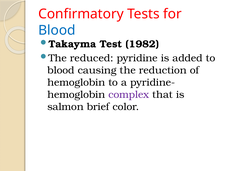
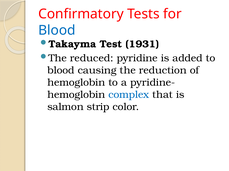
1982: 1982 -> 1931
complex colour: purple -> blue
brief: brief -> strip
